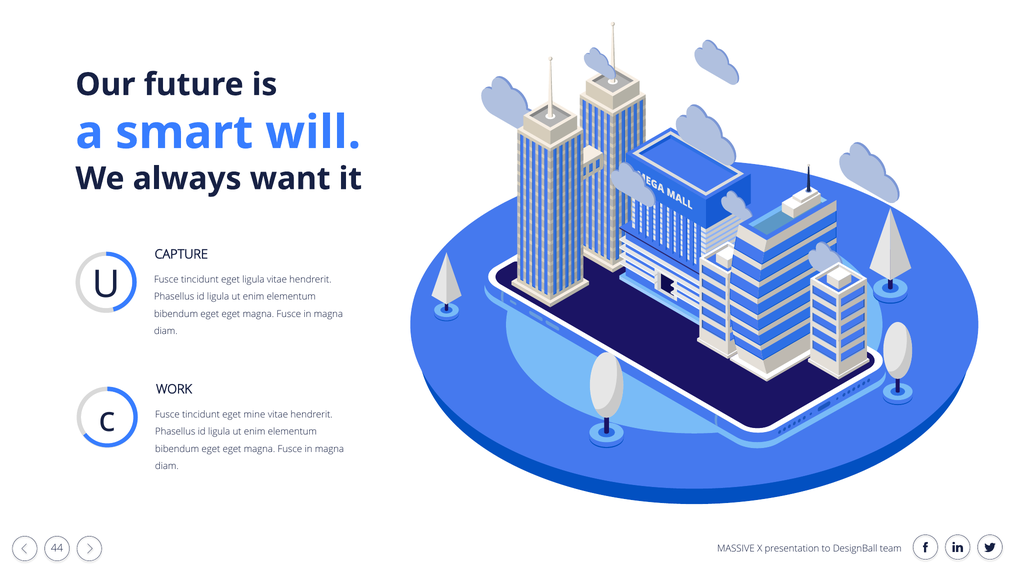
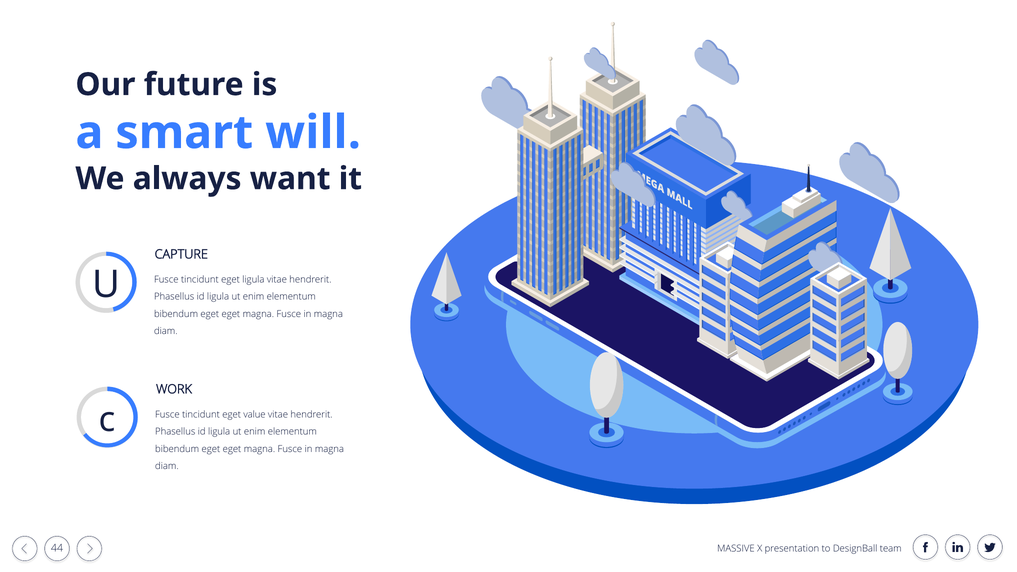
mine: mine -> value
